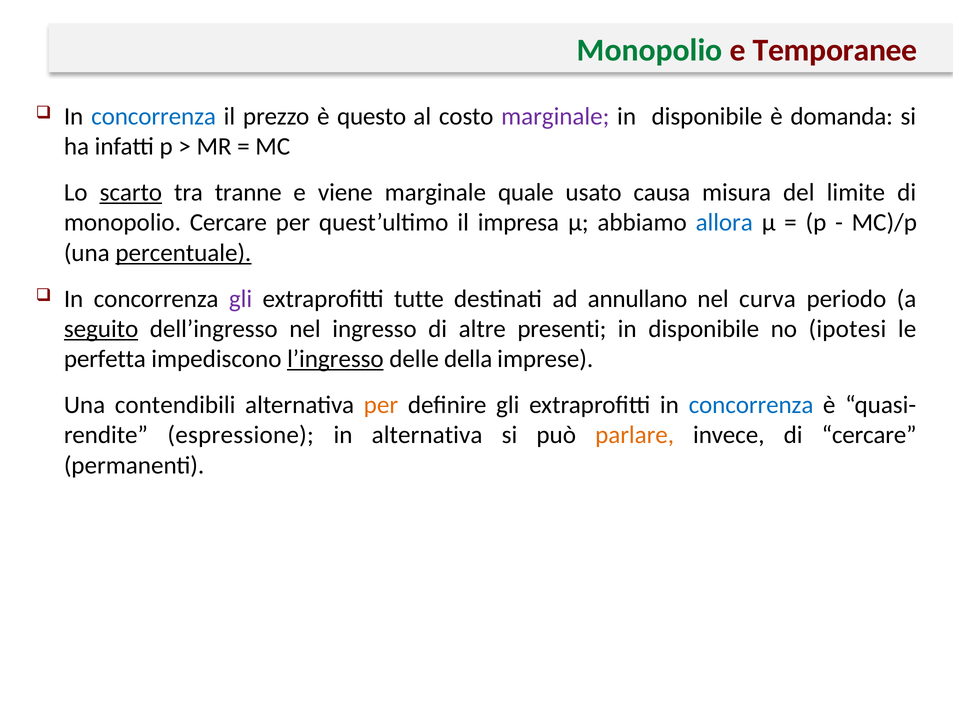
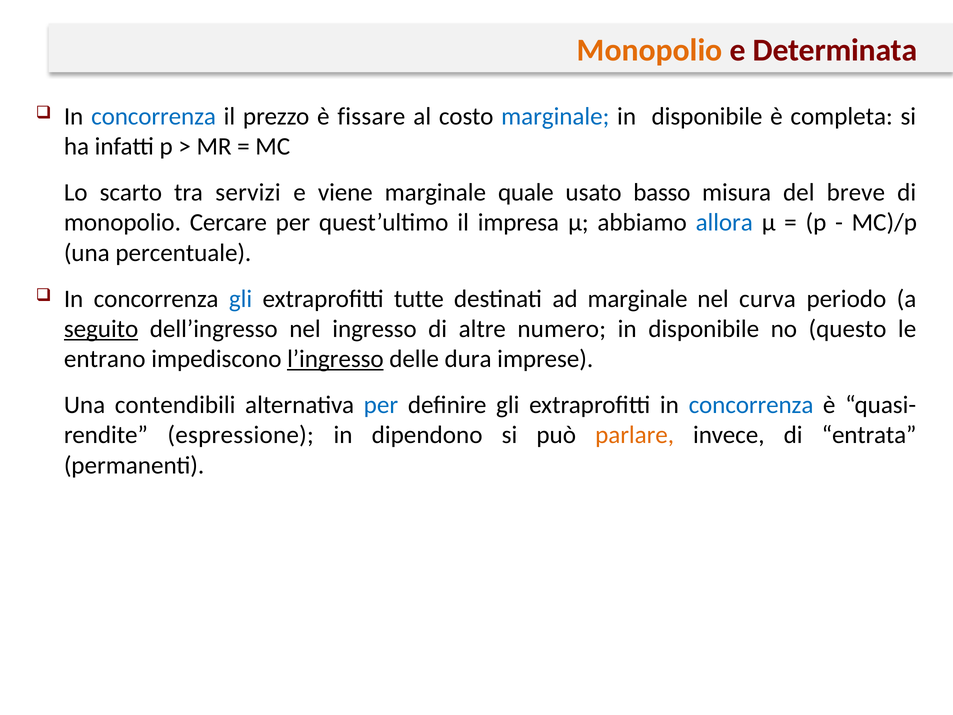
Monopolio at (650, 50) colour: green -> orange
Temporanee: Temporanee -> Determinata
questo: questo -> fissare
marginale at (555, 116) colour: purple -> blue
domanda: domanda -> completa
scarto underline: present -> none
tranne: tranne -> servizi
causa: causa -> basso
limite: limite -> breve
percentuale underline: present -> none
gli at (241, 299) colour: purple -> blue
ad annullano: annullano -> marginale
presenti: presenti -> numero
ipotesi: ipotesi -> questo
perfetta: perfetta -> entrano
della: della -> dura
per at (381, 405) colour: orange -> blue
in alternativa: alternativa -> dipendono
di cercare: cercare -> entrata
